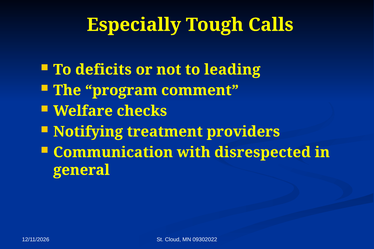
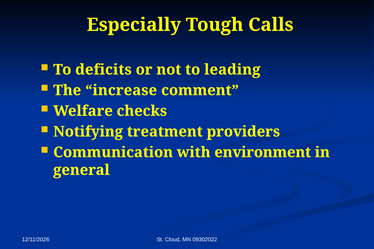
program: program -> increase
disrespected: disrespected -> environment
